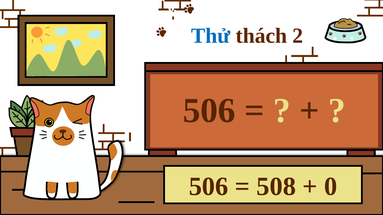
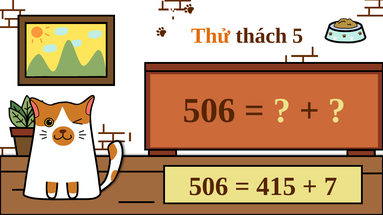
Thử colour: blue -> orange
2: 2 -> 5
508: 508 -> 415
0: 0 -> 7
